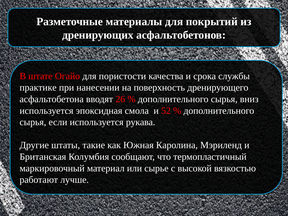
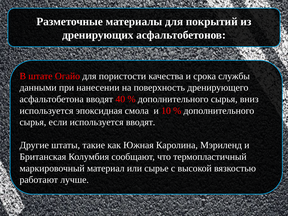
практике: практике -> данными
26: 26 -> 40
52: 52 -> 10
используется рукава: рукава -> вводят
